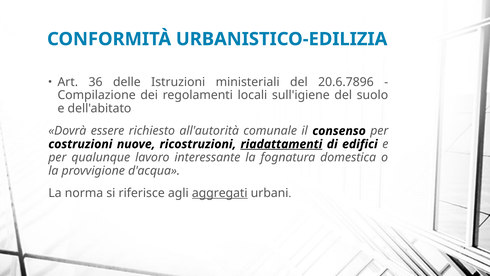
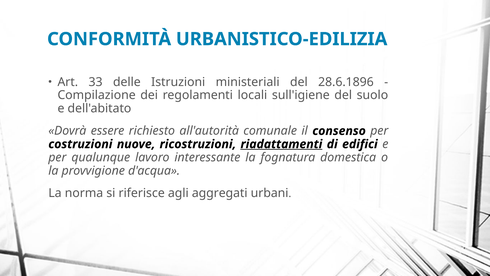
36: 36 -> 33
20.6.7896: 20.6.7896 -> 28.6.1896
aggregati underline: present -> none
